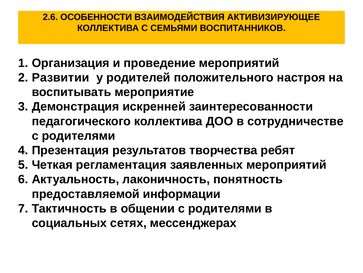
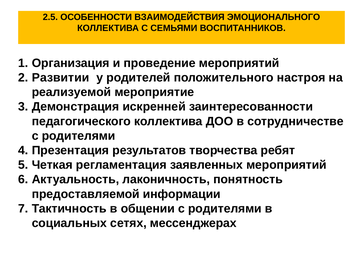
2.6: 2.6 -> 2.5
АКТИВИЗИРУЮЩЕЕ: АКТИВИЗИРУЮЩЕЕ -> ЭМОЦИОНАЛЬНОГО
воспитывать: воспитывать -> реализуемой
